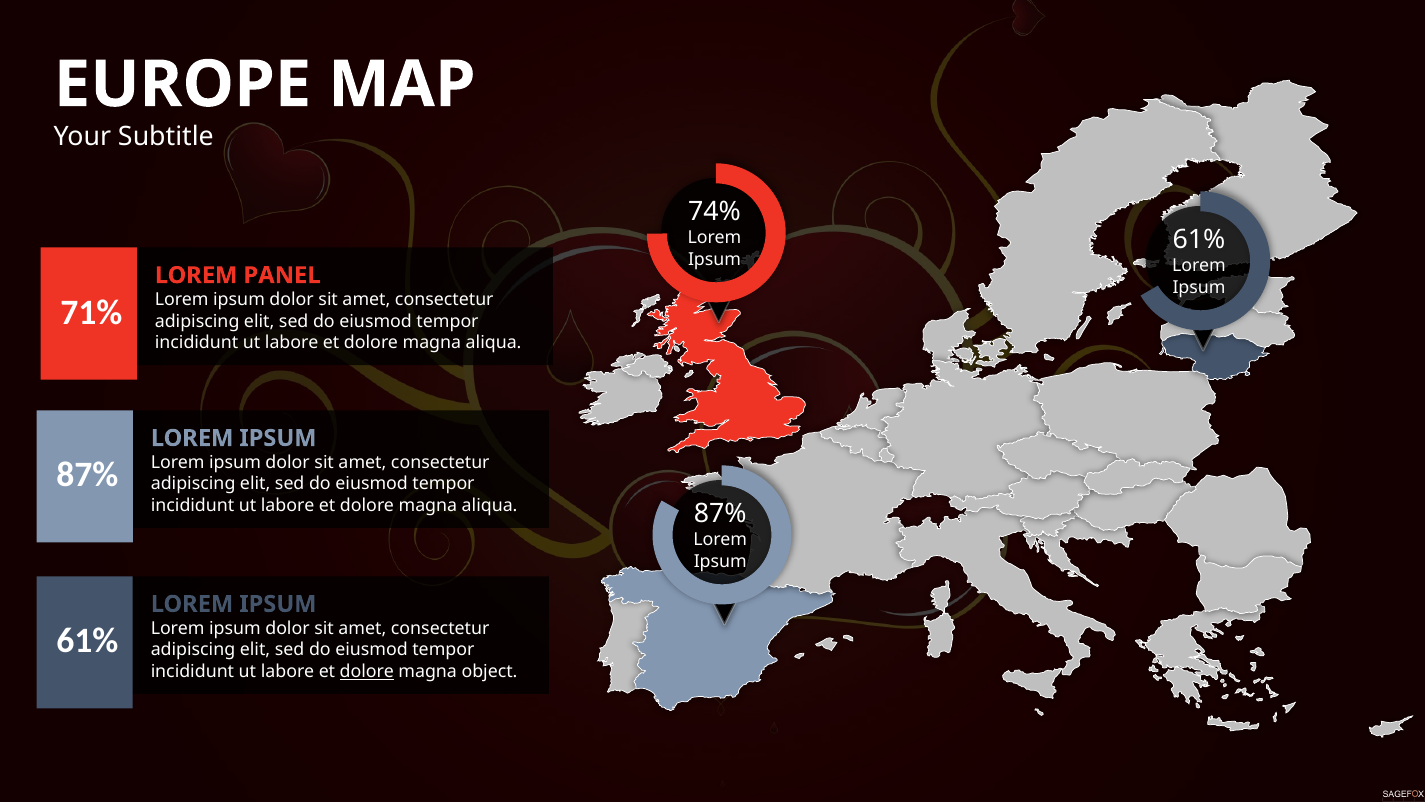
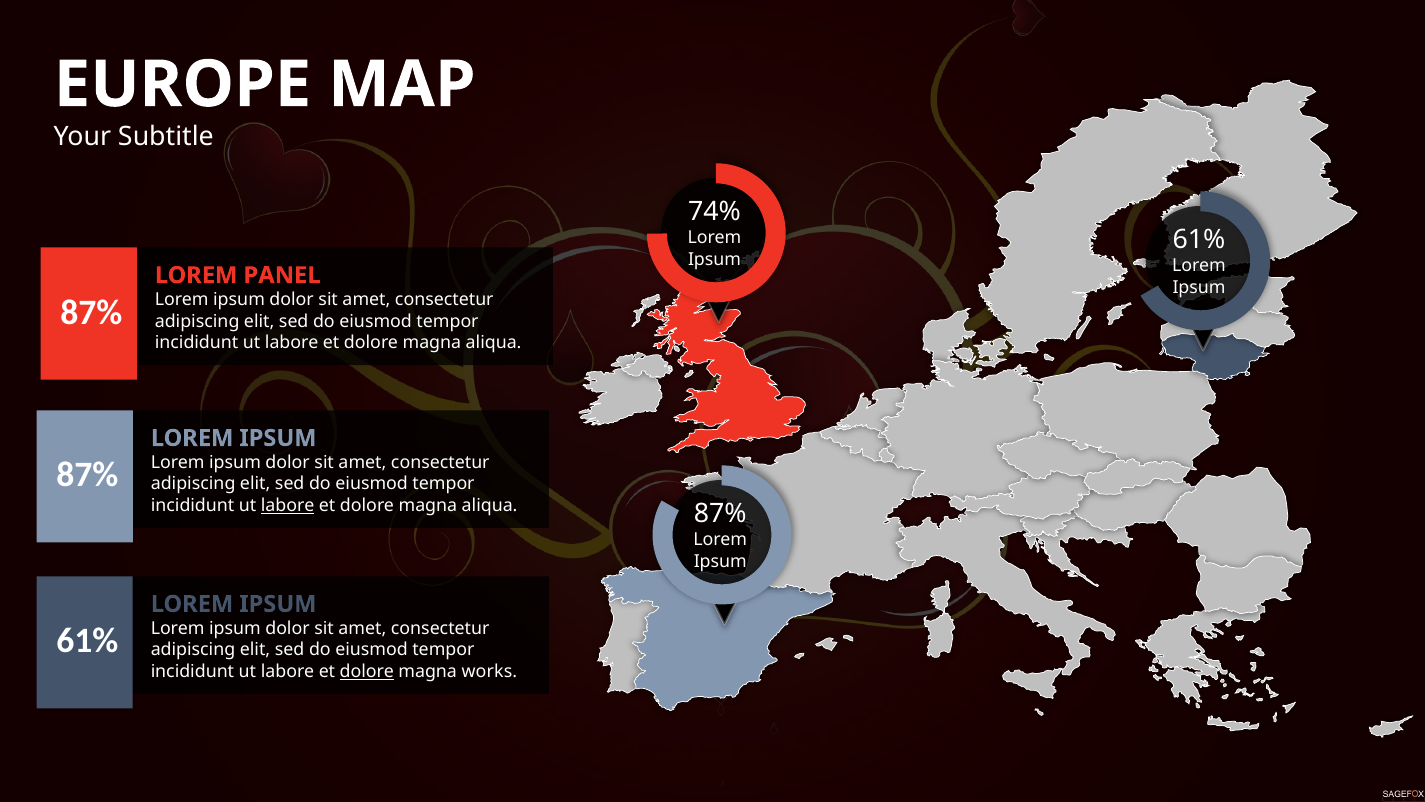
71% at (91, 312): 71% -> 87%
labore at (288, 505) underline: none -> present
object: object -> works
